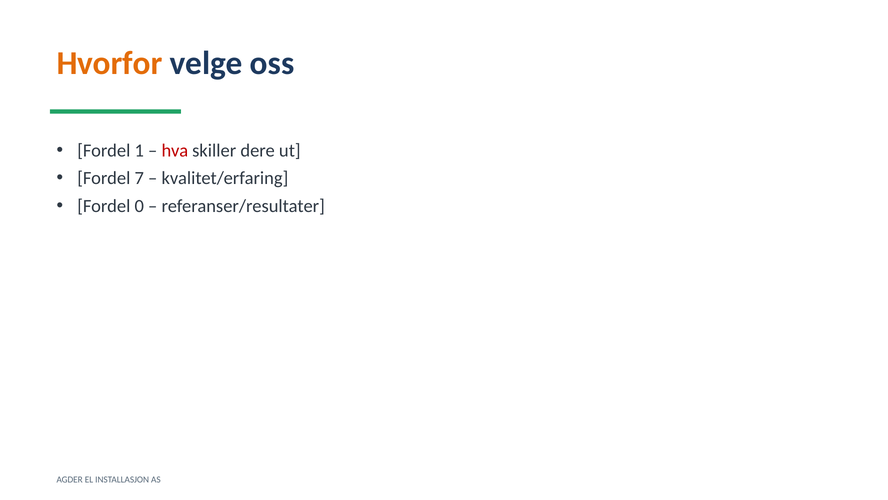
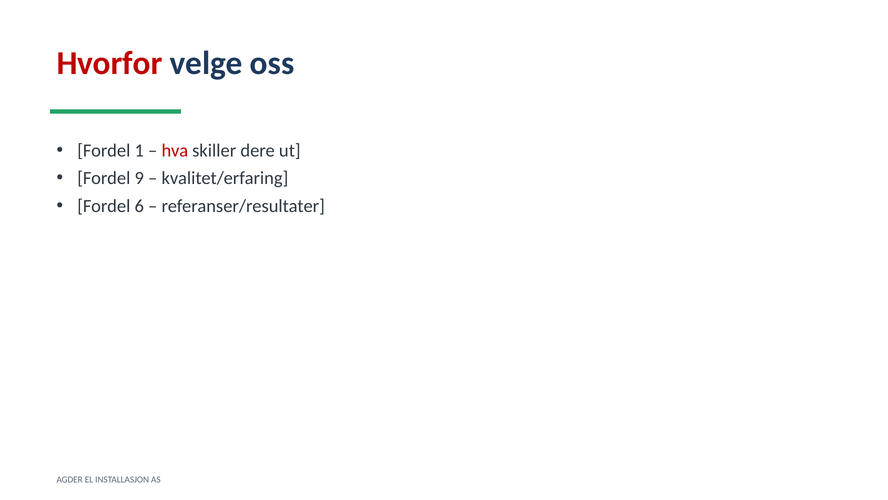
Hvorfor colour: orange -> red
7: 7 -> 9
0: 0 -> 6
